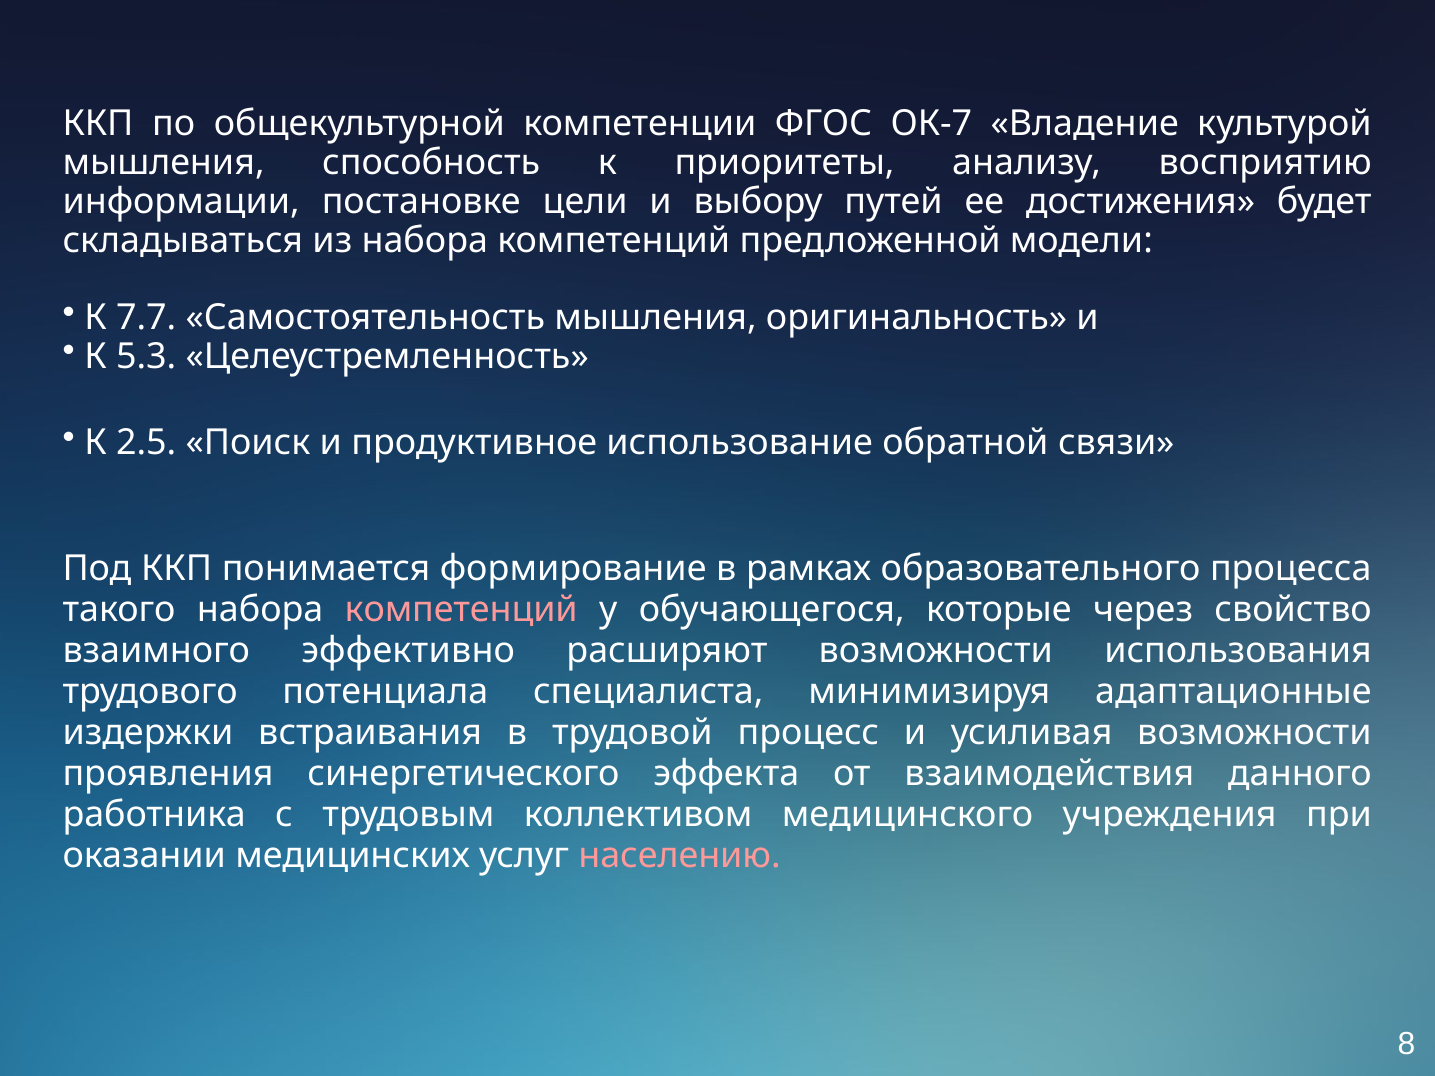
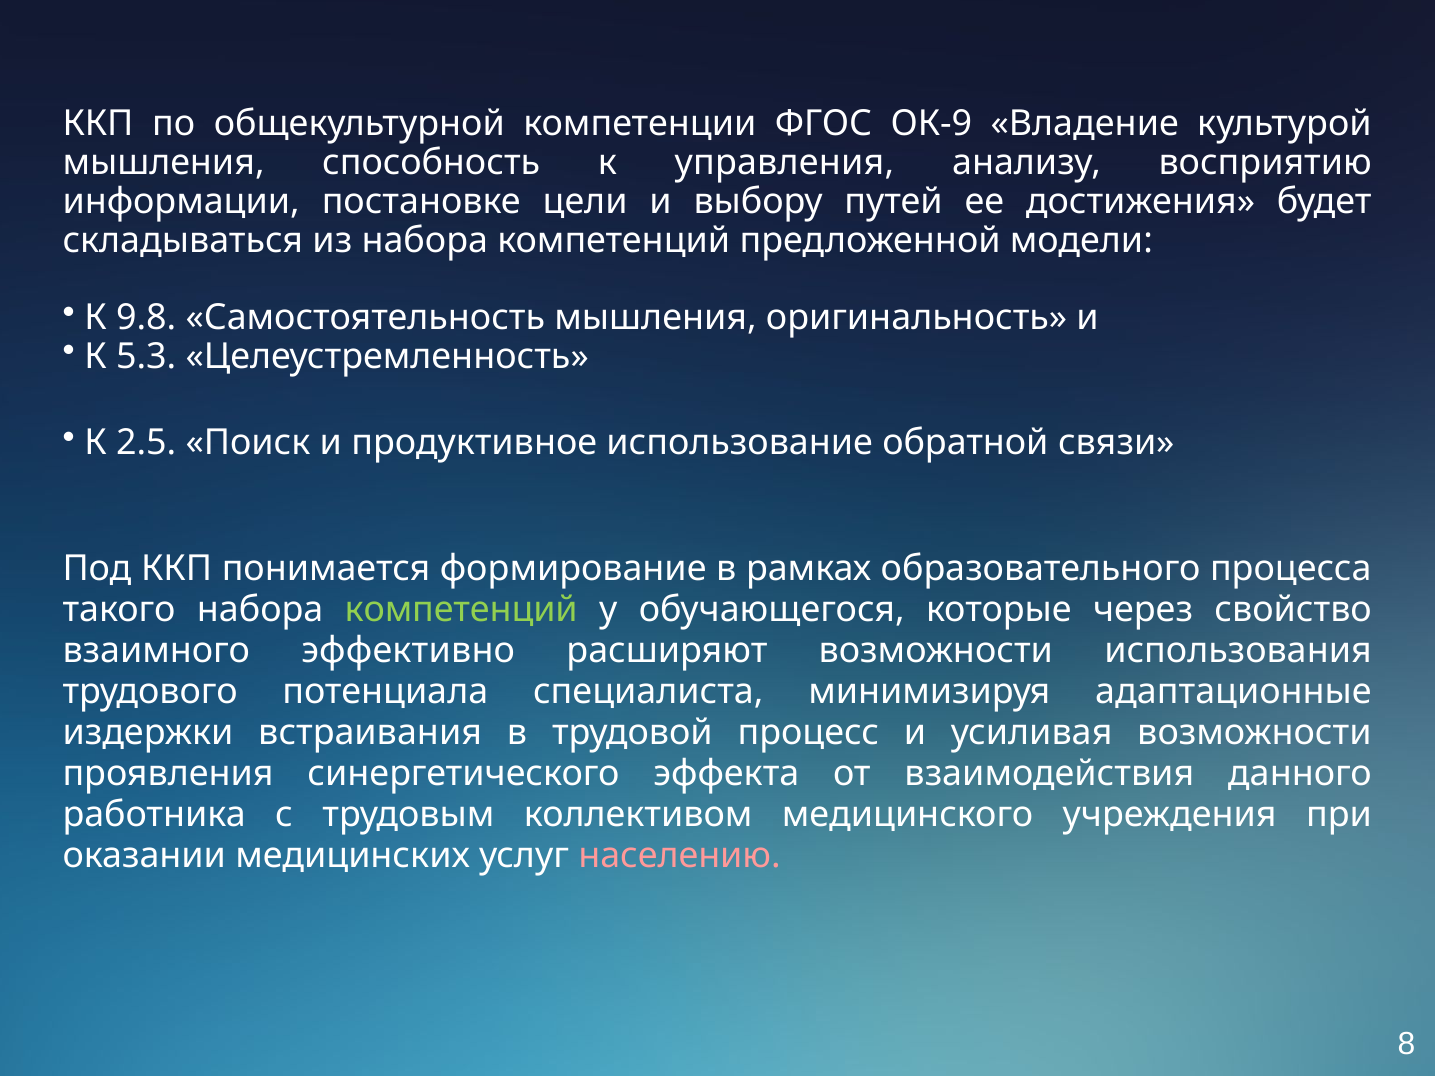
ОК-7: ОК-7 -> ОК-9
приоритеты: приоритеты -> управления
7.7: 7.7 -> 9.8
компетенций at (461, 610) colour: pink -> light green
